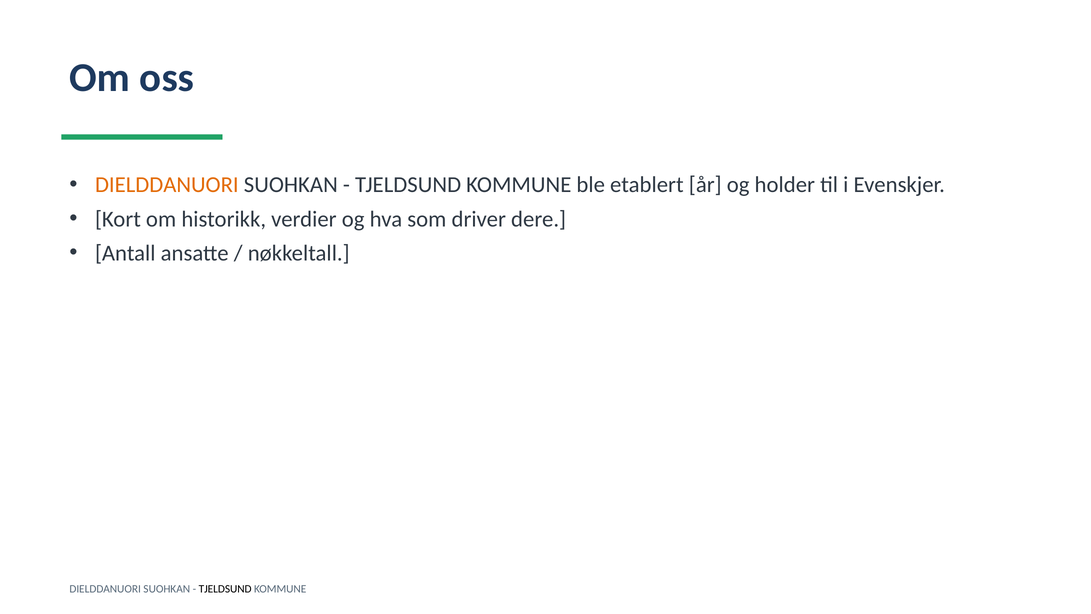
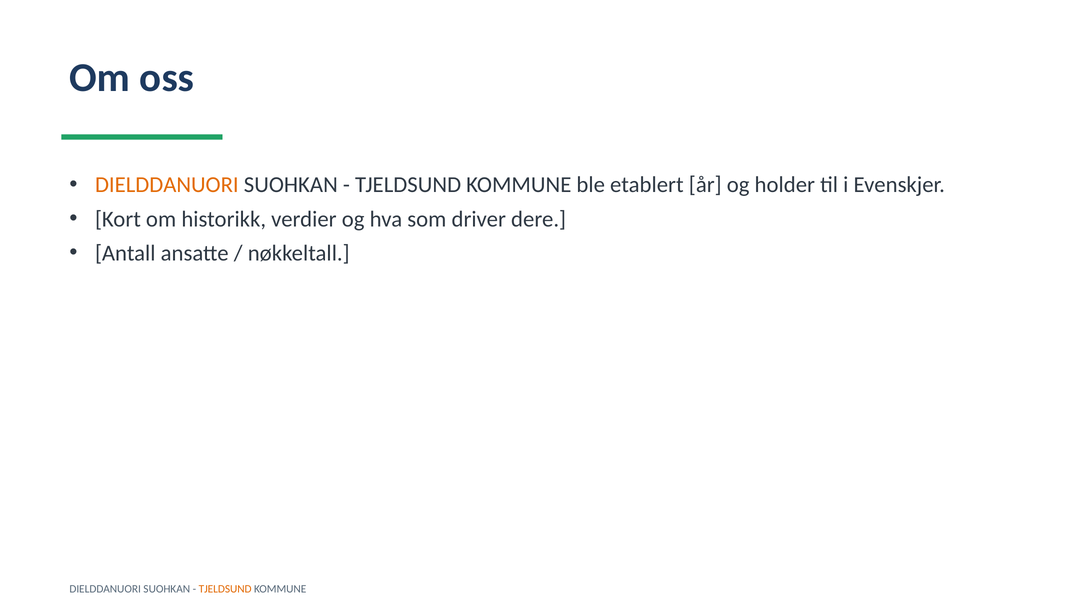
TJELDSUND at (225, 589) colour: black -> orange
